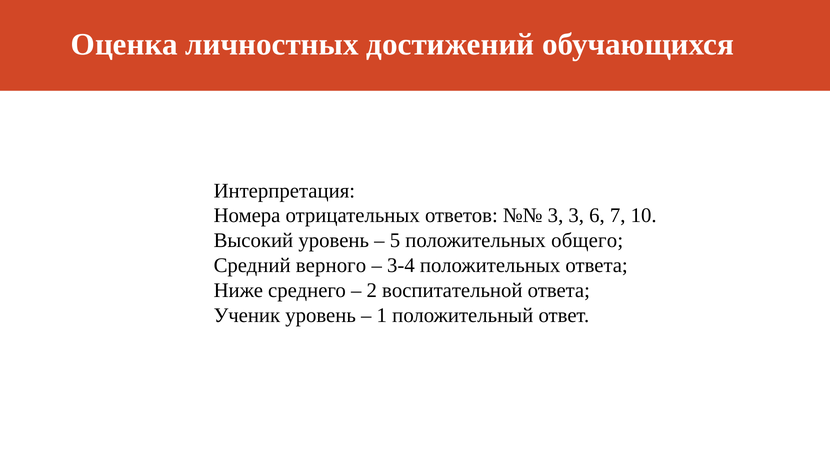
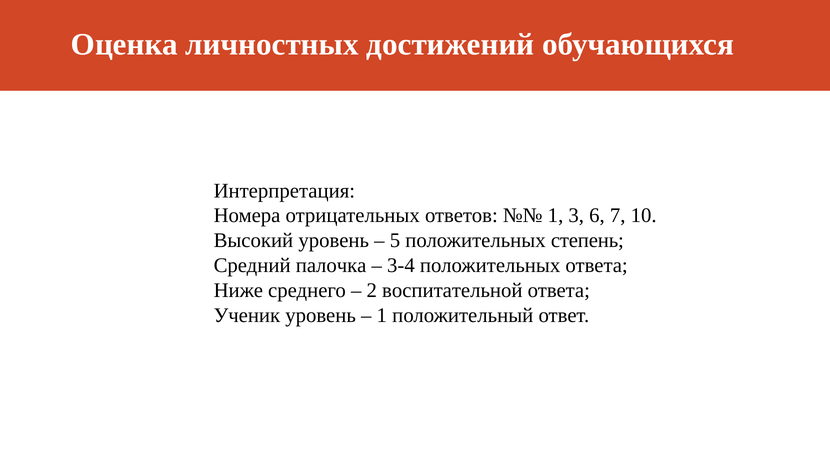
3 at (556, 216): 3 -> 1
общего: общего -> степень
верного: верного -> палочка
